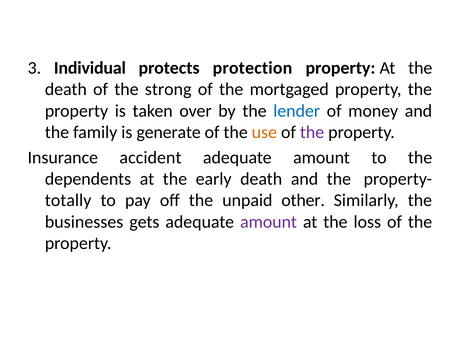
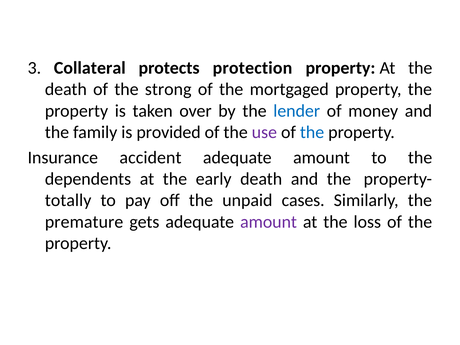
Individual: Individual -> Collateral
generate: generate -> provided
use colour: orange -> purple
the at (312, 132) colour: purple -> blue
other: other -> cases
businesses: businesses -> premature
